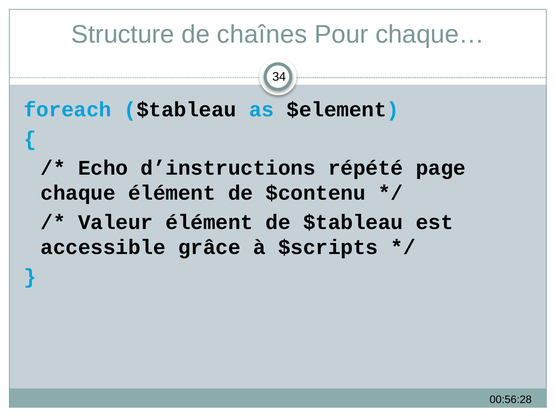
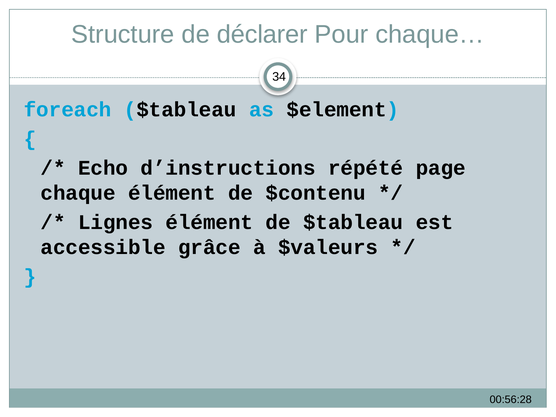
chaînes: chaînes -> déclarer
Valeur: Valeur -> Lignes
$scripts: $scripts -> $valeurs
